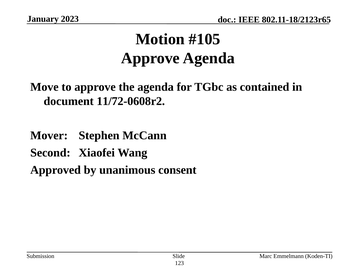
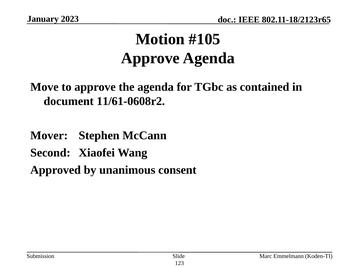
11/72-0608r2: 11/72-0608r2 -> 11/61-0608r2
